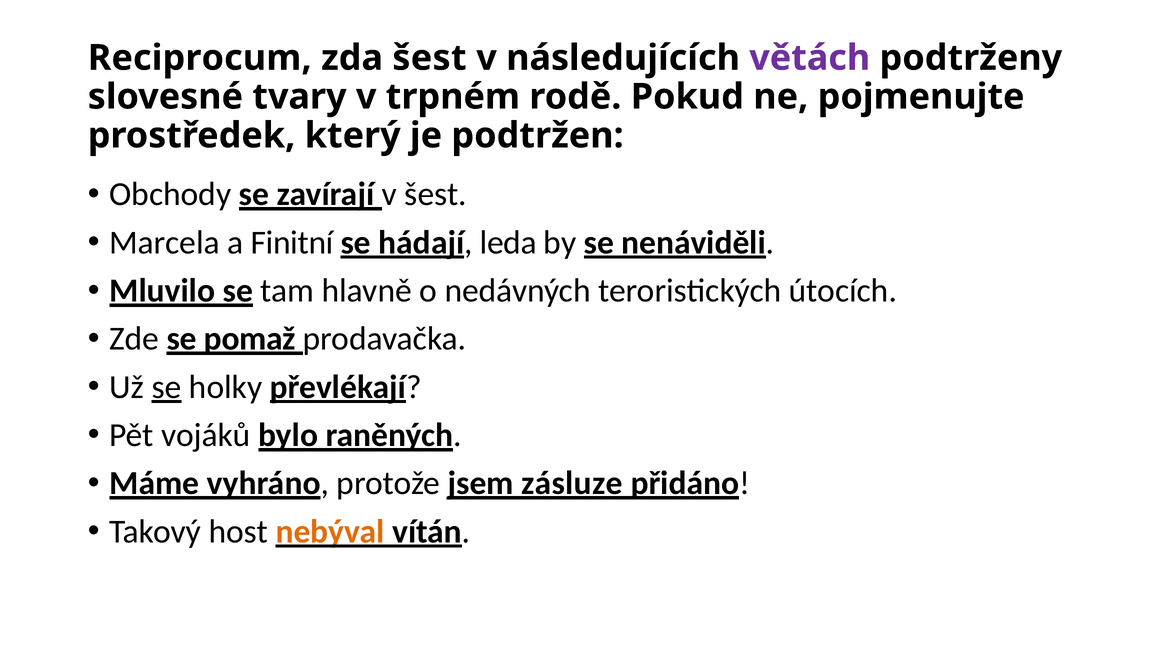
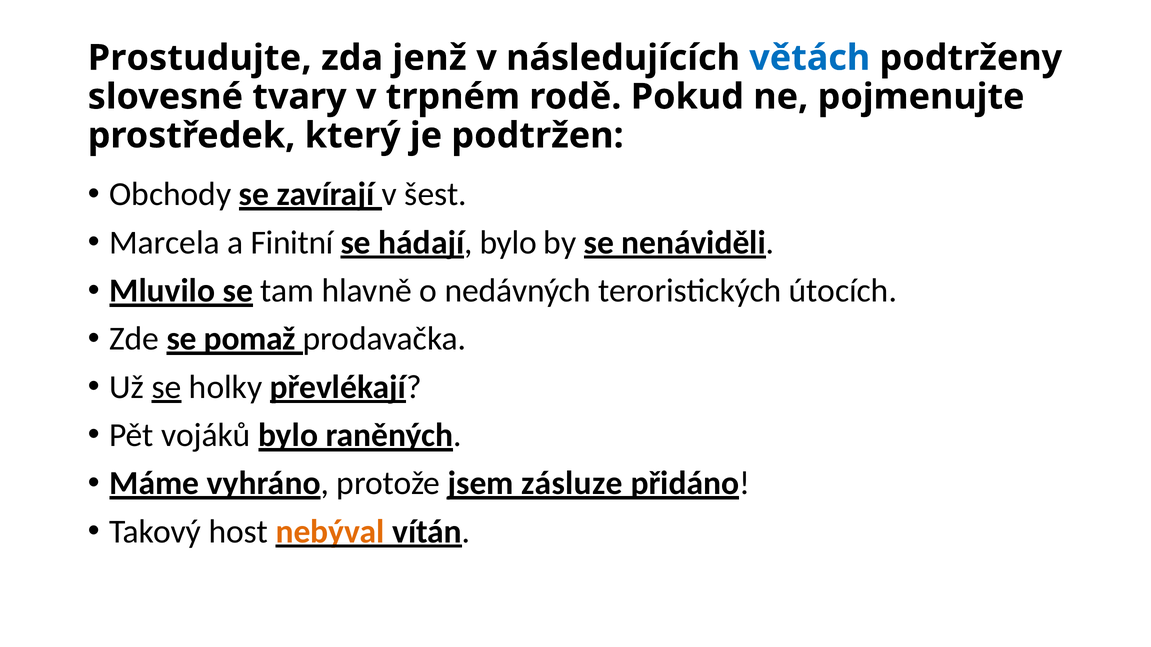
Reciprocum: Reciprocum -> Prostudujte
zda šest: šest -> jenž
větách colour: purple -> blue
hádají leda: leda -> bylo
